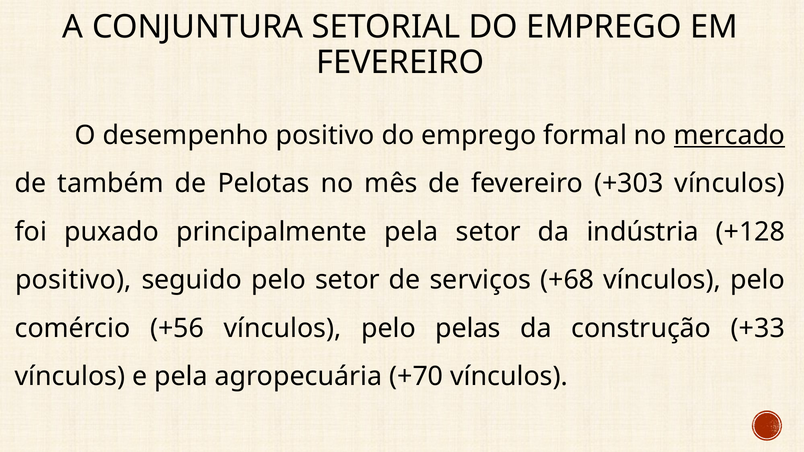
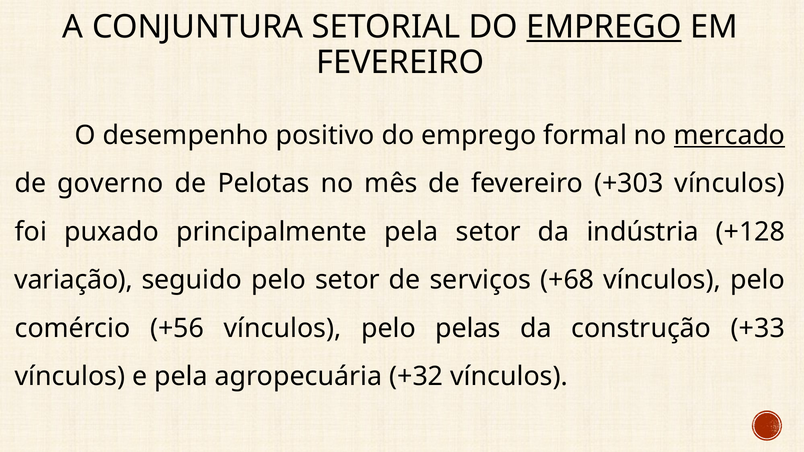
EMPREGO at (604, 27) underline: none -> present
também: também -> governo
positivo at (73, 280): positivo -> variação
+70: +70 -> +32
